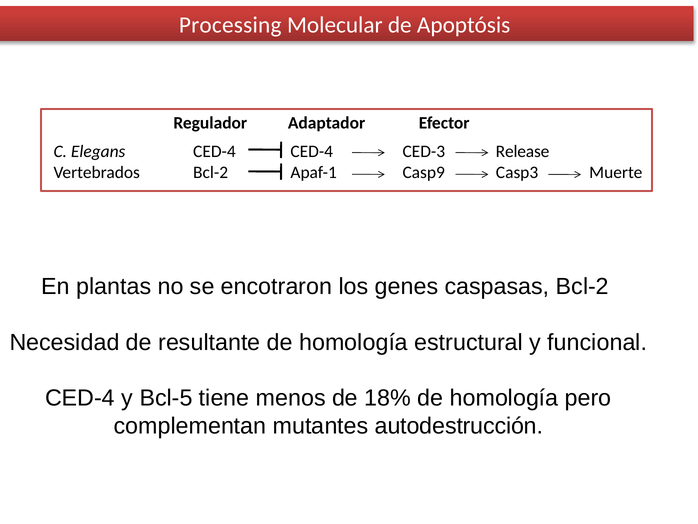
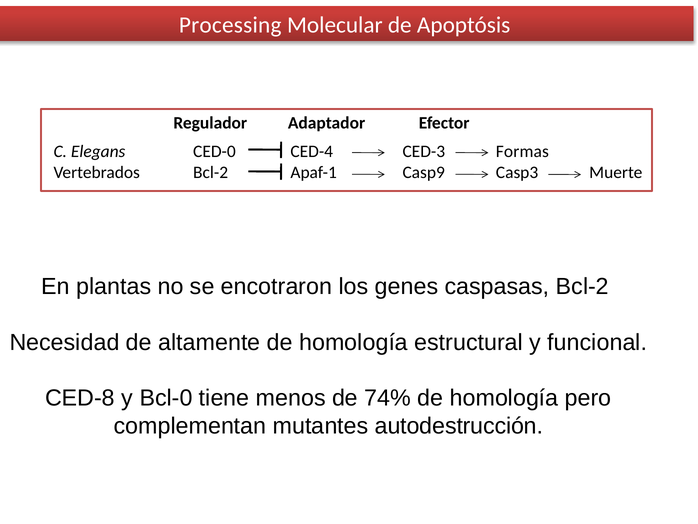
Elegans CED-4: CED-4 -> CED-0
Release: Release -> Formas
resultante: resultante -> altamente
CED-4 at (80, 398): CED-4 -> CED-8
Bcl-5: Bcl-5 -> Bcl-0
18%: 18% -> 74%
